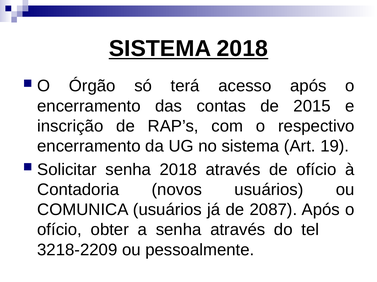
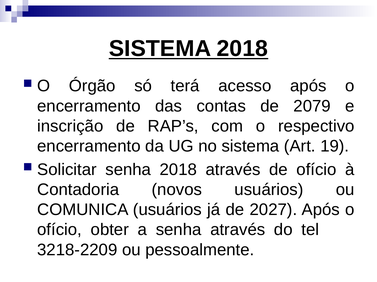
2015: 2015 -> 2079
2087: 2087 -> 2027
